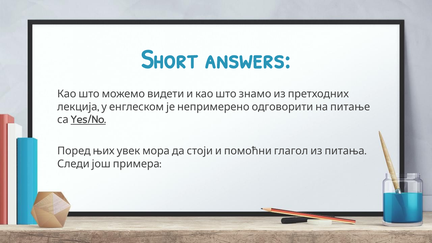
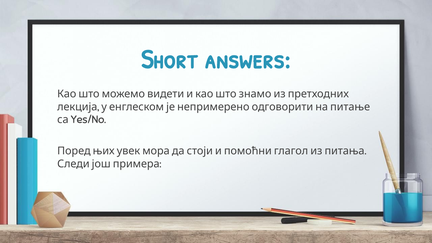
Yes/No underline: present -> none
